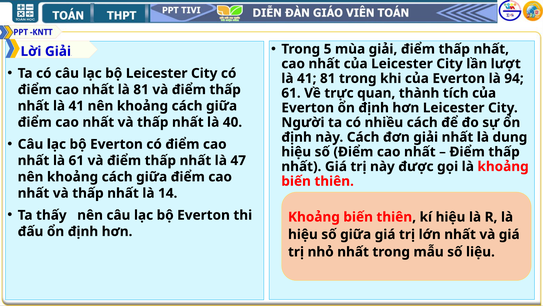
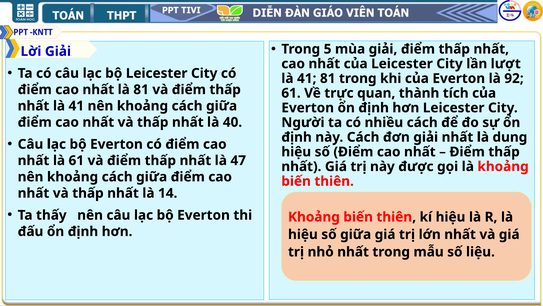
94: 94 -> 92
